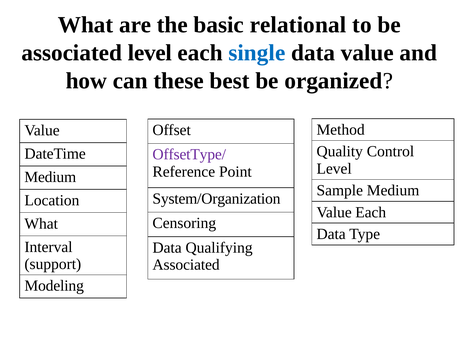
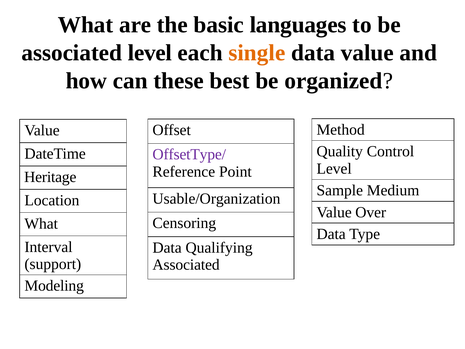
relational: relational -> languages
single colour: blue -> orange
Medium at (50, 177): Medium -> Heritage
System/Organization: System/Organization -> Usable/Organization
Value Each: Each -> Over
